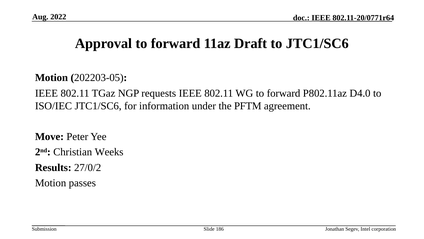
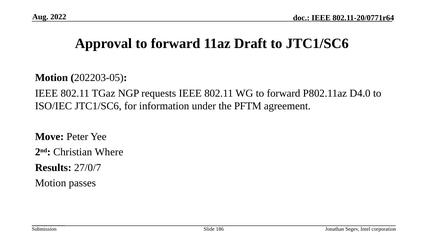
Weeks: Weeks -> Where
27/0/2: 27/0/2 -> 27/0/7
